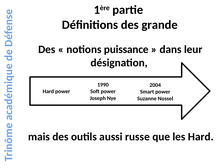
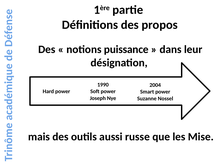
grande: grande -> propos
les Hard: Hard -> Mise
